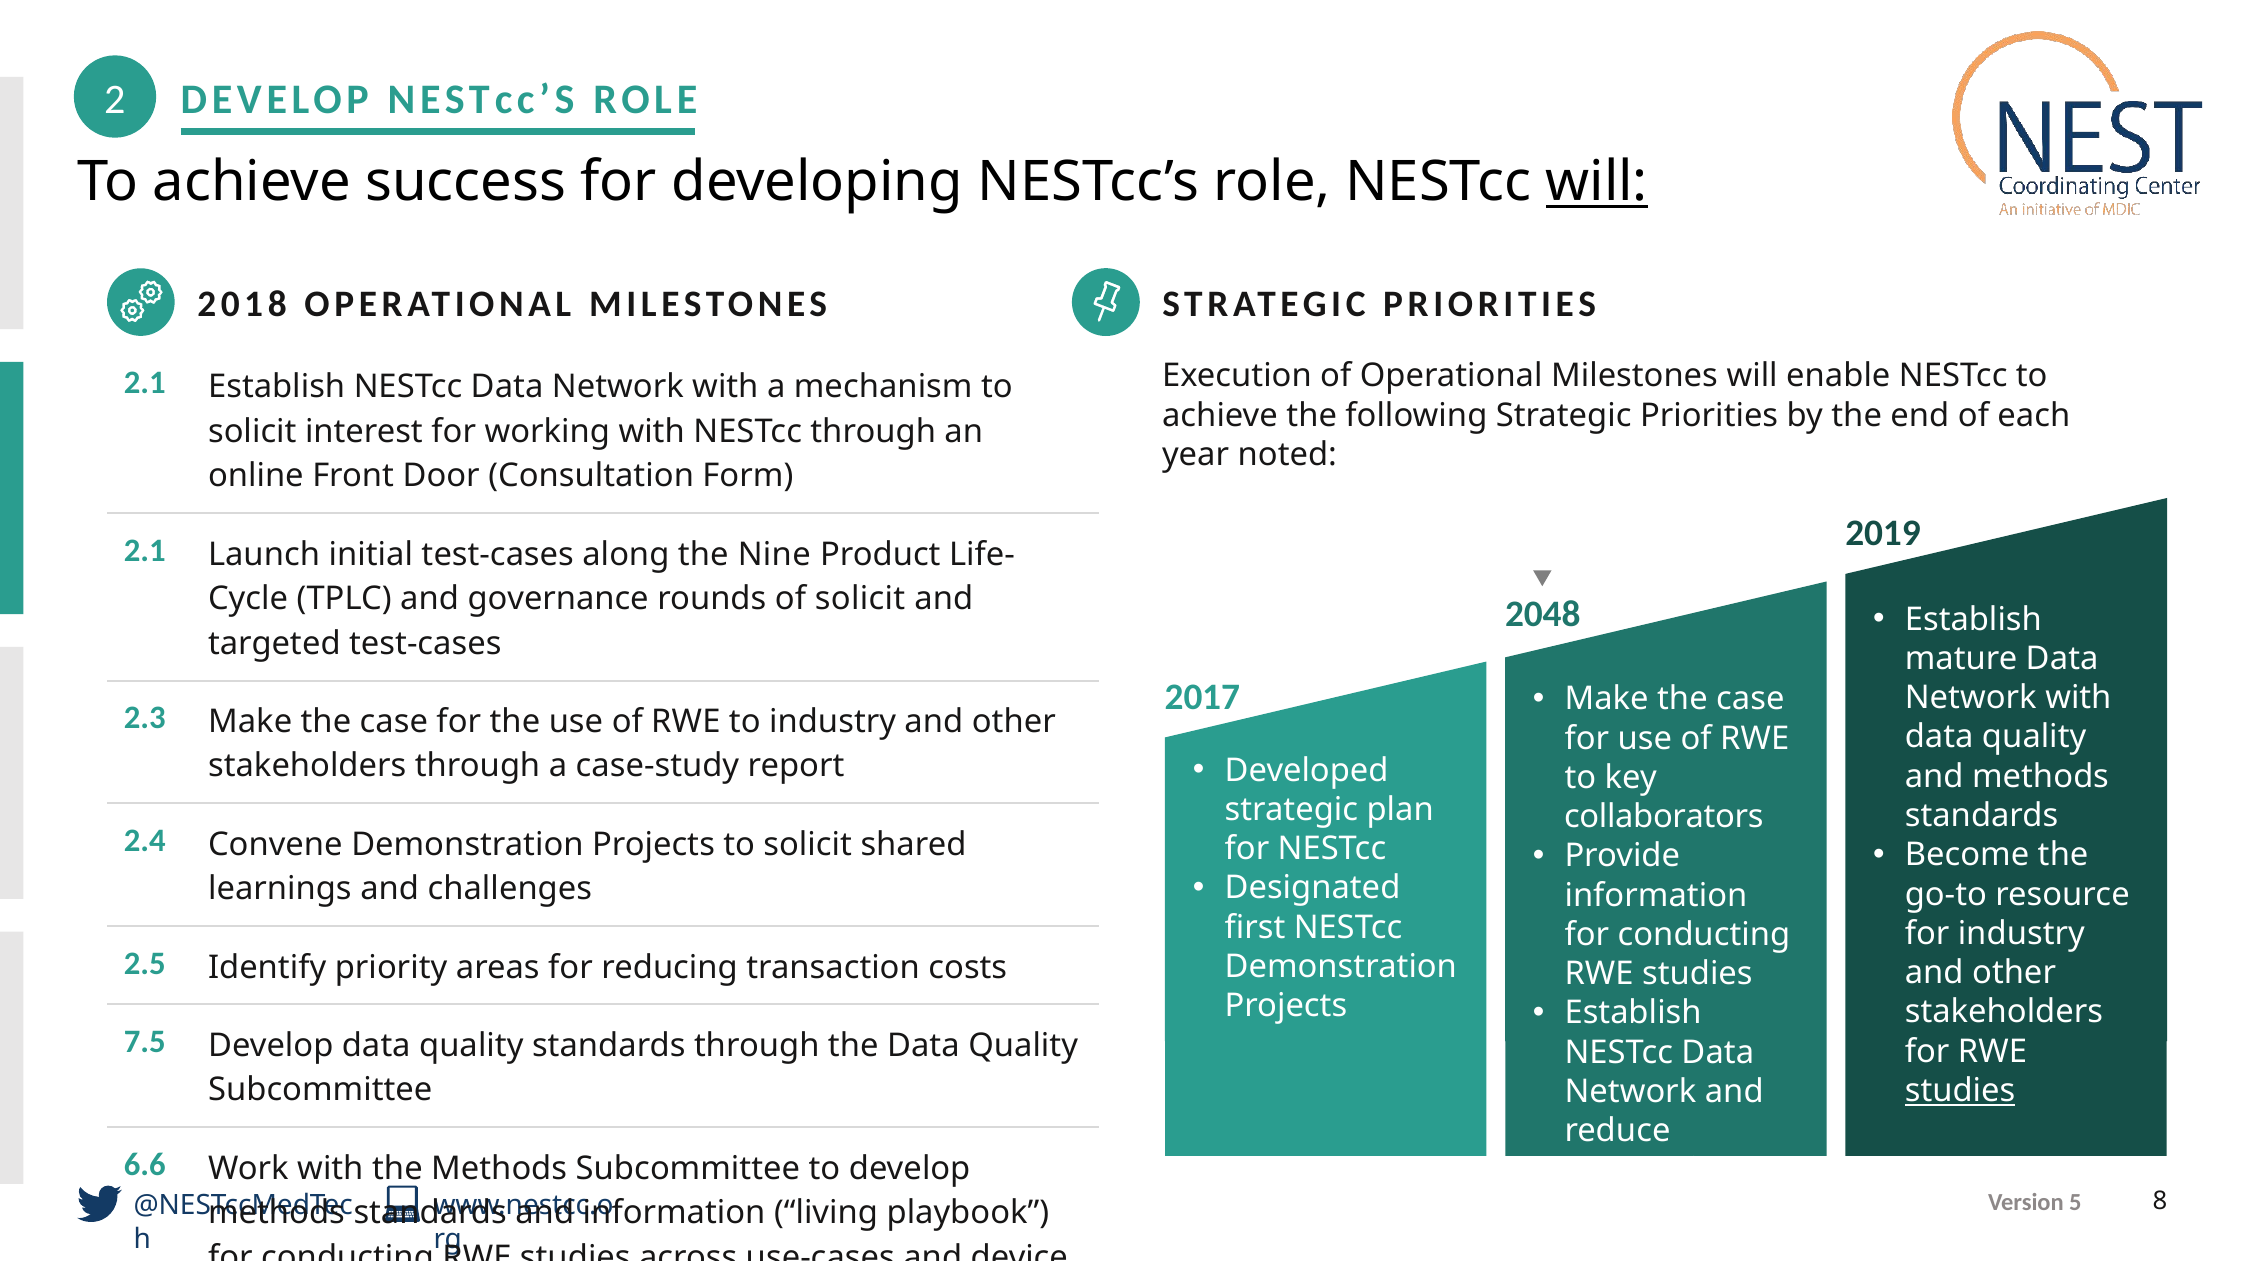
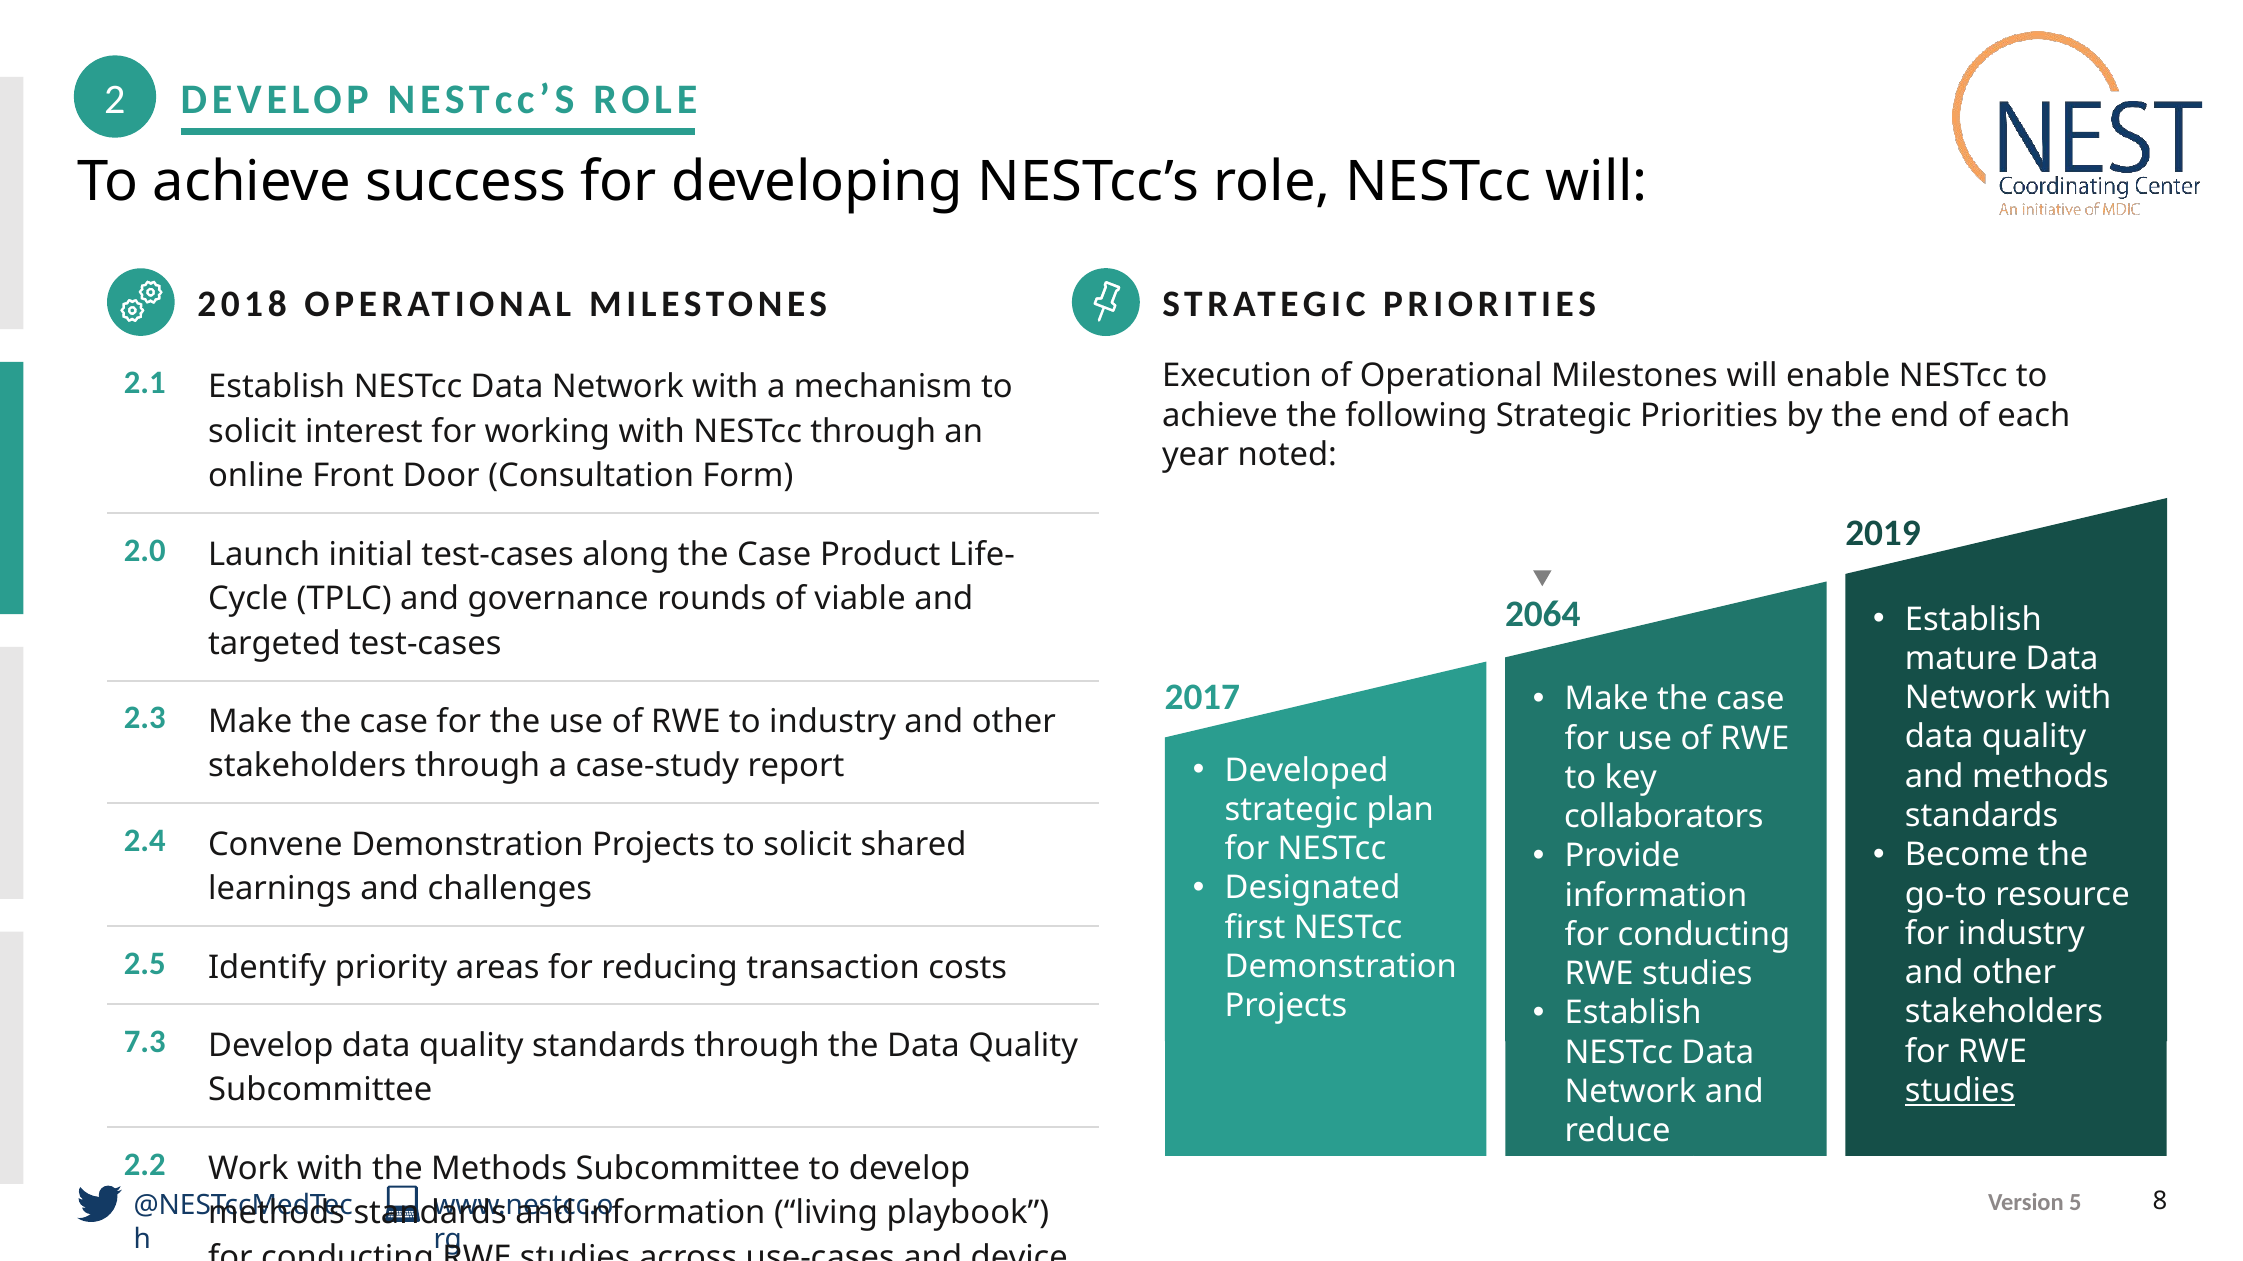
will at (1597, 182) underline: present -> none
2.1 at (145, 551): 2.1 -> 2.0
along the Nine: Nine -> Case
of solicit: solicit -> viable
2048: 2048 -> 2064
7.5: 7.5 -> 7.3
6.6: 6.6 -> 2.2
